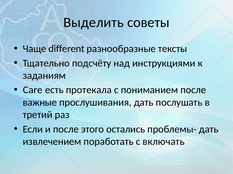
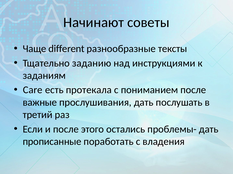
Выделить: Выделить -> Начинают
подсчёту: подсчёту -> заданию
извлечением: извлечением -> прописанные
включать: включать -> владения
